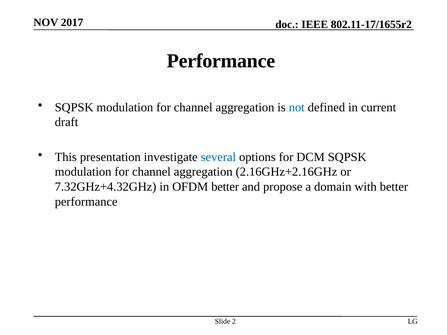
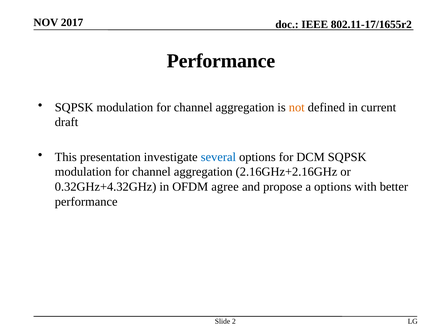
not colour: blue -> orange
7.32GHz+4.32GHz: 7.32GHz+4.32GHz -> 0.32GHz+4.32GHz
OFDM better: better -> agree
a domain: domain -> options
